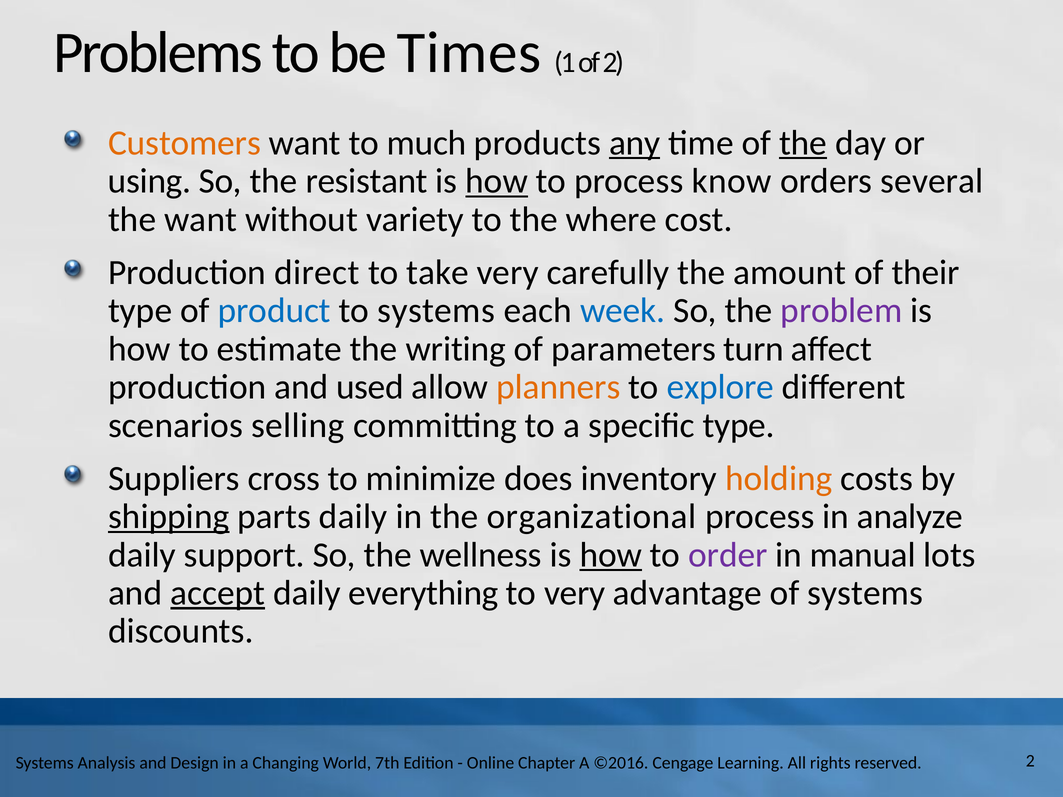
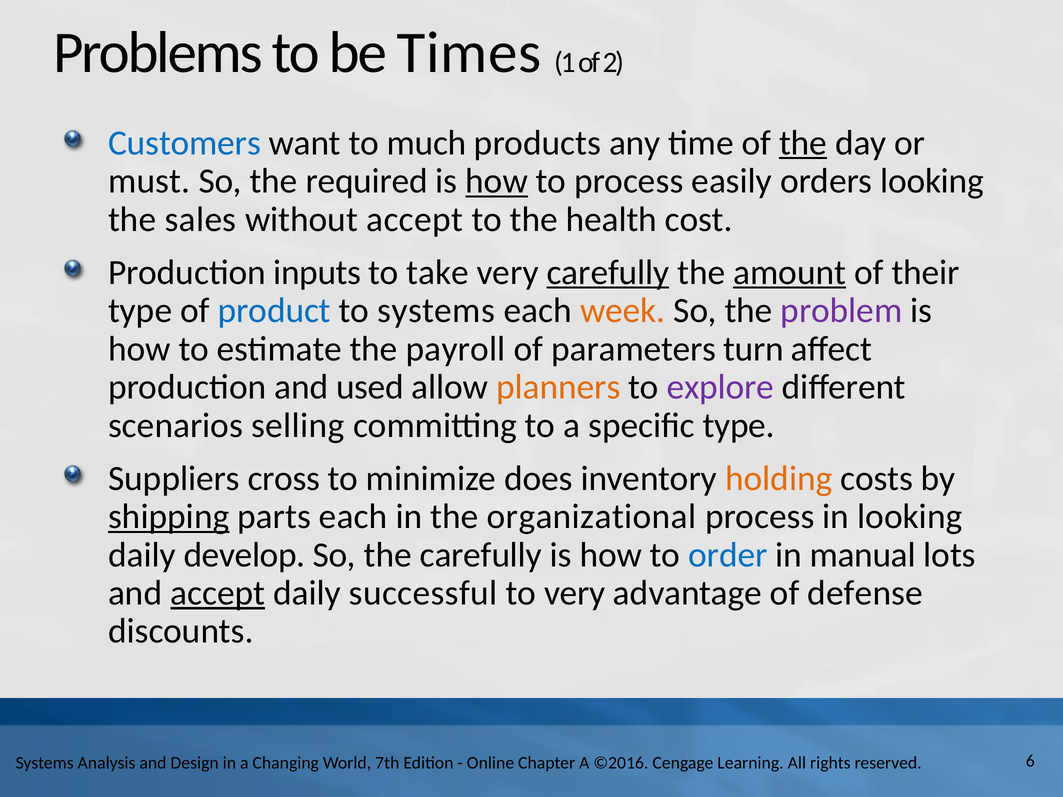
Customers colour: orange -> blue
any underline: present -> none
using: using -> must
resistant: resistant -> required
know: know -> easily
orders several: several -> looking
the want: want -> sales
without variety: variety -> accept
where: where -> health
direct: direct -> inputs
carefully at (608, 272) underline: none -> present
amount underline: none -> present
week colour: blue -> orange
writing: writing -> payroll
explore colour: blue -> purple
parts daily: daily -> each
in analyze: analyze -> looking
support: support -> develop
the wellness: wellness -> carefully
how at (611, 555) underline: present -> none
order colour: purple -> blue
everything: everything -> successful
of systems: systems -> defense
2 at (1030, 761): 2 -> 6
